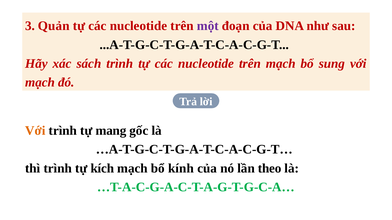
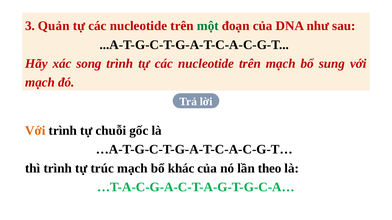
một colour: purple -> green
sách: sách -> song
mang: mang -> chuỗi
kích: kích -> trúc
kính: kính -> khác
